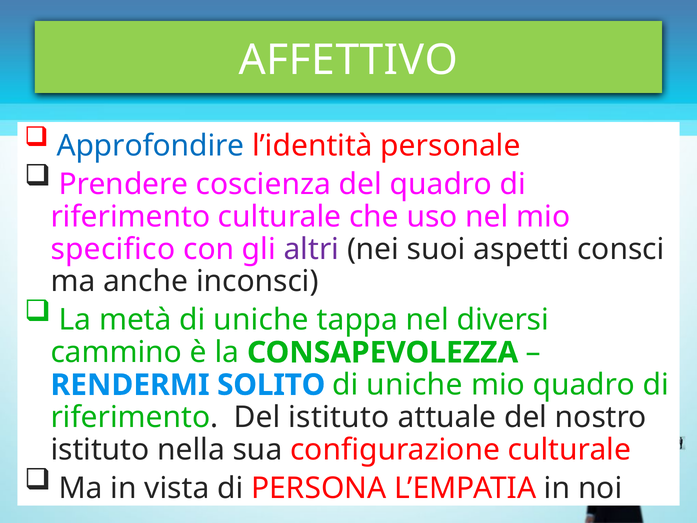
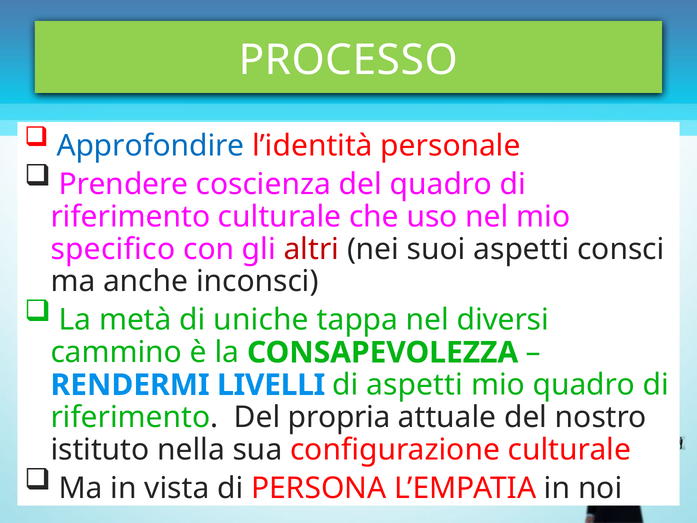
AFFETTIVO: AFFETTIVO -> PROCESSO
altri colour: purple -> red
SOLITO: SOLITO -> LIVELLI
uniche at (415, 385): uniche -> aspetti
Del istituto: istituto -> propria
